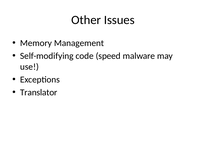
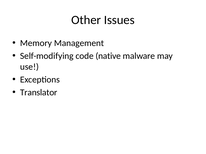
speed: speed -> native
